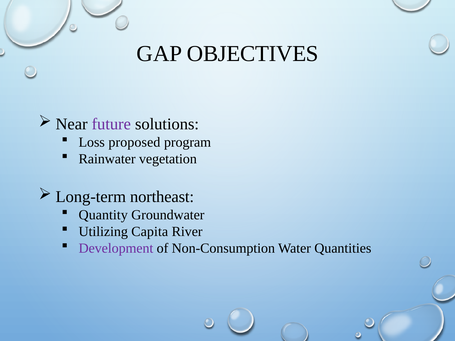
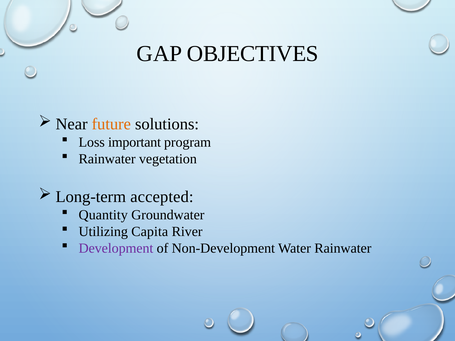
future colour: purple -> orange
proposed: proposed -> important
northeast: northeast -> accepted
Non-Consumption: Non-Consumption -> Non-Development
Water Quantities: Quantities -> Rainwater
